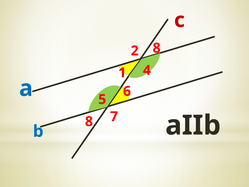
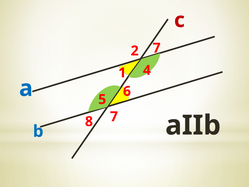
2 8: 8 -> 7
